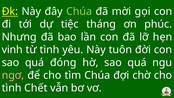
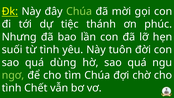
tháng: tháng -> thánh
vinh: vinh -> suối
đóng: đóng -> dùng
ngơ colour: pink -> light green
